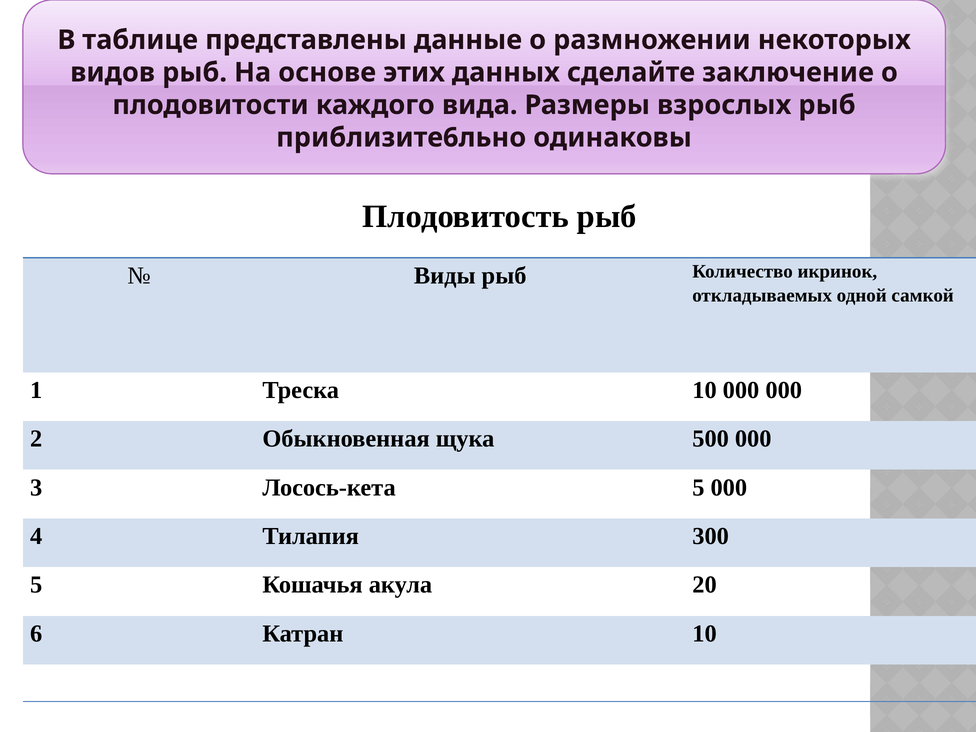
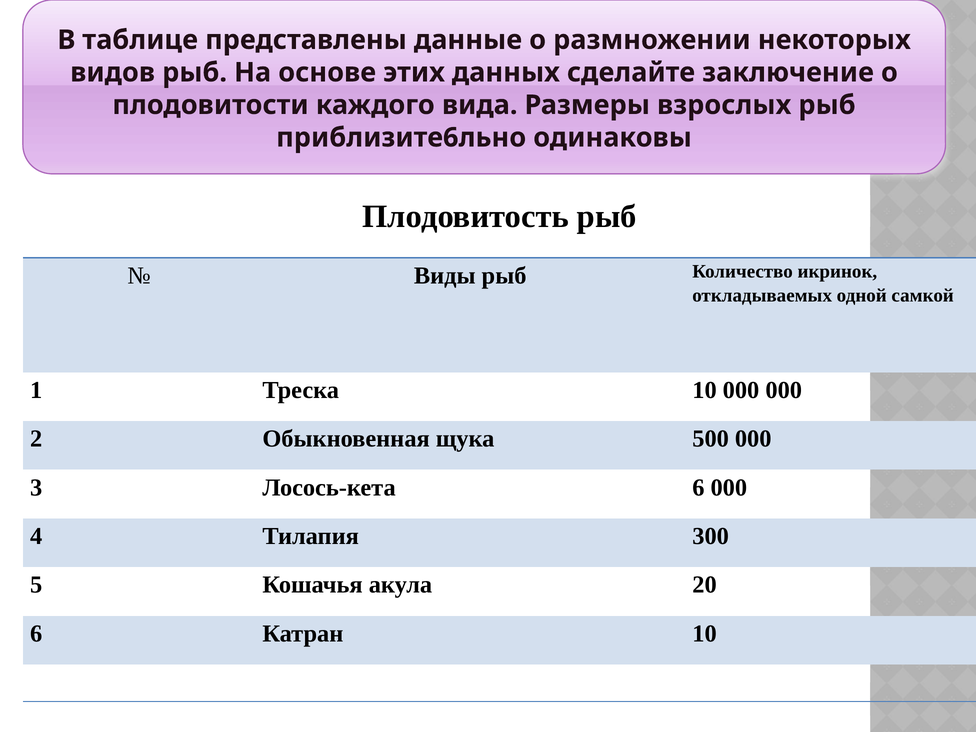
Лосось-кета 5: 5 -> 6
